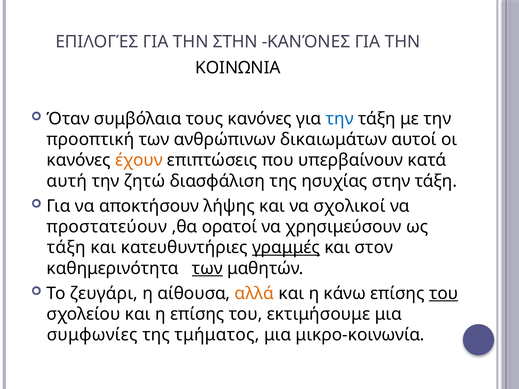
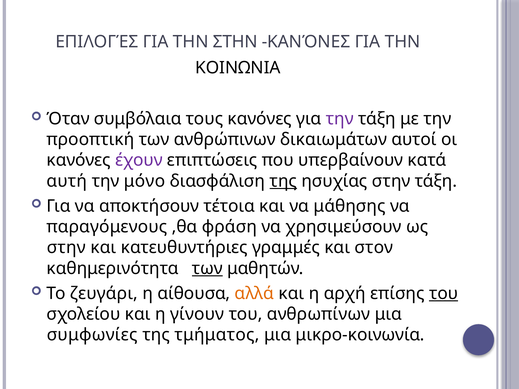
την at (340, 119) colour: blue -> purple
έχουν colour: orange -> purple
ζητώ: ζητώ -> μόνο
της at (283, 181) underline: none -> present
λήψης: λήψης -> τέτοια
σχολικοί: σχολικοί -> μάθησης
προστατεύουν: προστατεύουν -> παραγόμενους
ορατοί: ορατοί -> φράση
τάξη at (66, 248): τάξη -> στην
γραμμές underline: present -> none
κάνω: κάνω -> αρχή
η επίσης: επίσης -> γίνουν
εκτιμήσουμε: εκτιμήσουμε -> ανθρωπίνων
